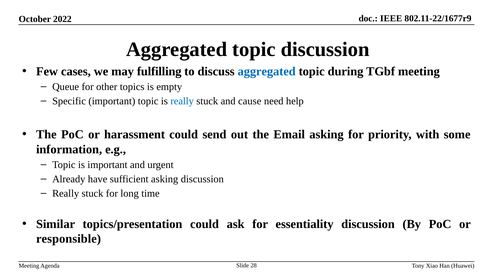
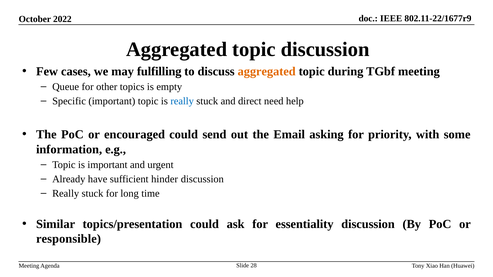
aggregated at (267, 71) colour: blue -> orange
cause: cause -> direct
harassment: harassment -> encouraged
sufficient asking: asking -> hinder
